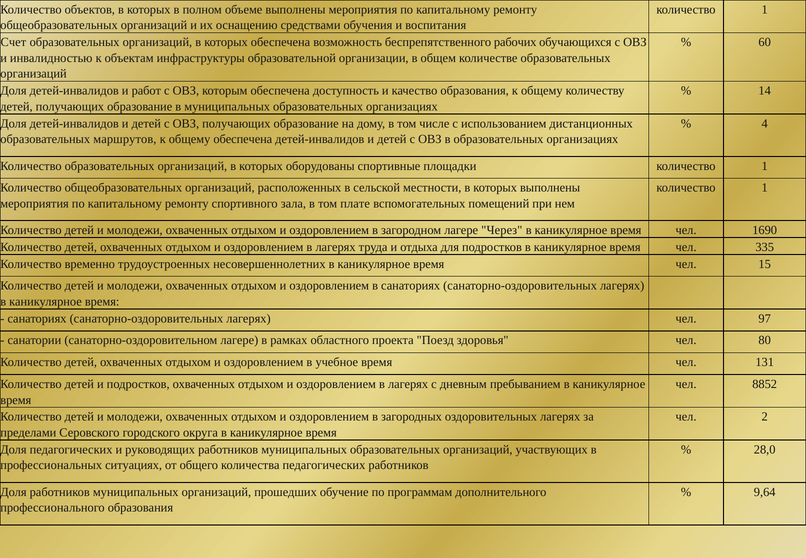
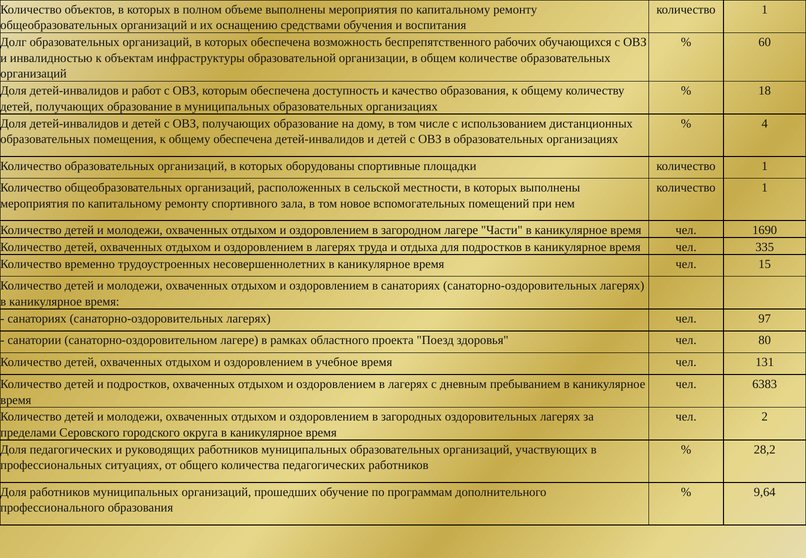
Счет: Счет -> Долг
14: 14 -> 18
маршрутов: маршрутов -> помещения
плате: плате -> новое
Через: Через -> Части
8852: 8852 -> 6383
28,0: 28,0 -> 28,2
